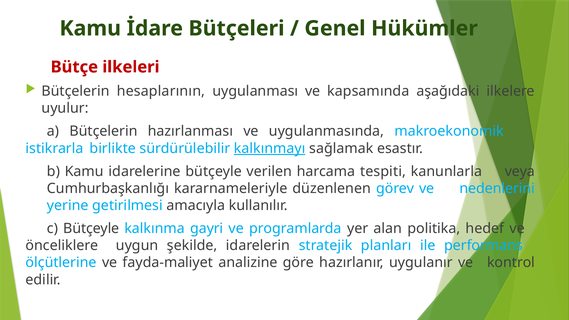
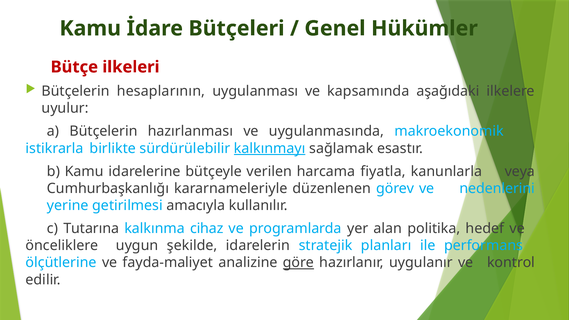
tespiti: tespiti -> fiyatla
c Bütçeyle: Bütçeyle -> Tutarına
gayri: gayri -> cihaz
göre underline: none -> present
